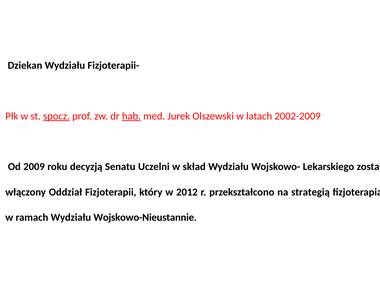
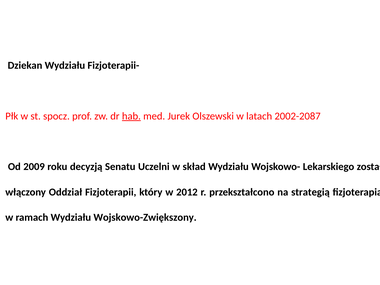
spocz underline: present -> none
2002-2009: 2002-2009 -> 2002-2087
Wojskowo-Nieustannie: Wojskowo-Nieustannie -> Wojskowo-Zwiększony
